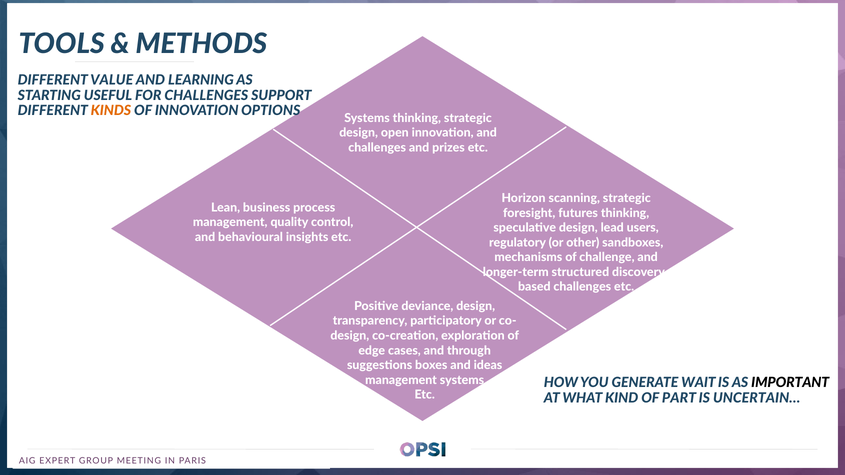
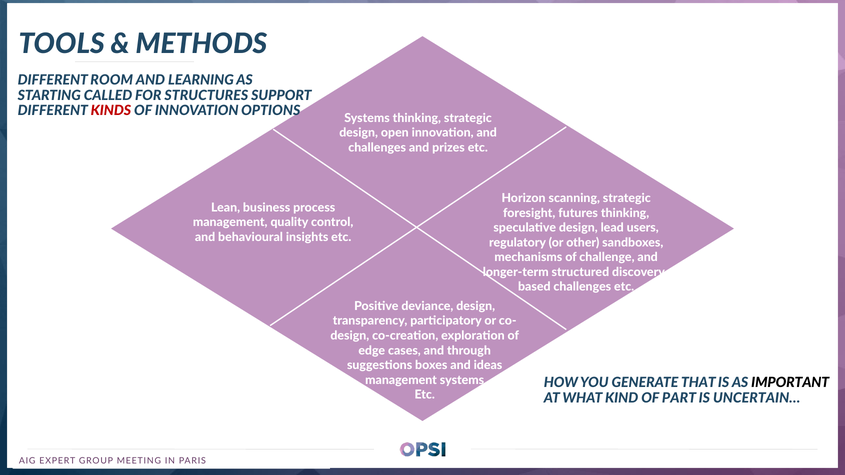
VALUE: VALUE -> ROOM
USEFUL: USEFUL -> CALLED
FOR CHALLENGES: CHALLENGES -> STRUCTURES
KINDS colour: orange -> red
WAIT: WAIT -> THAT
